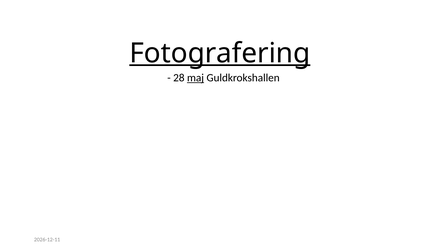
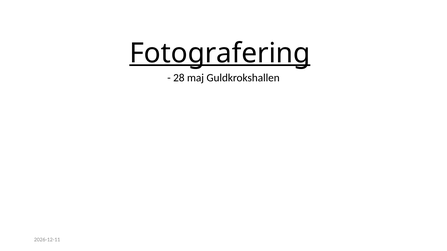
maj underline: present -> none
